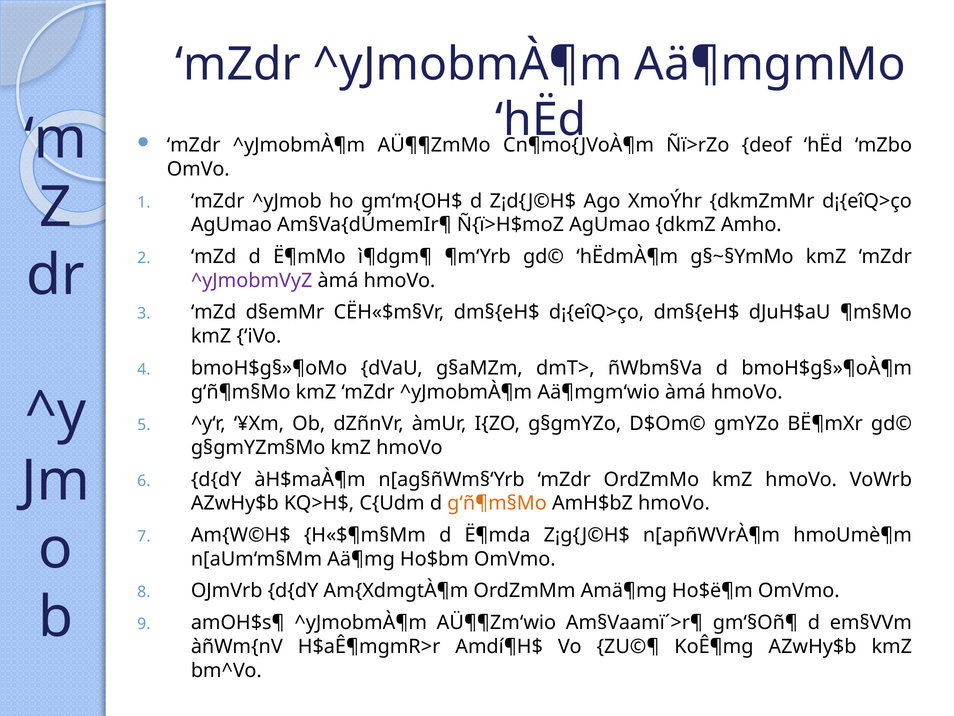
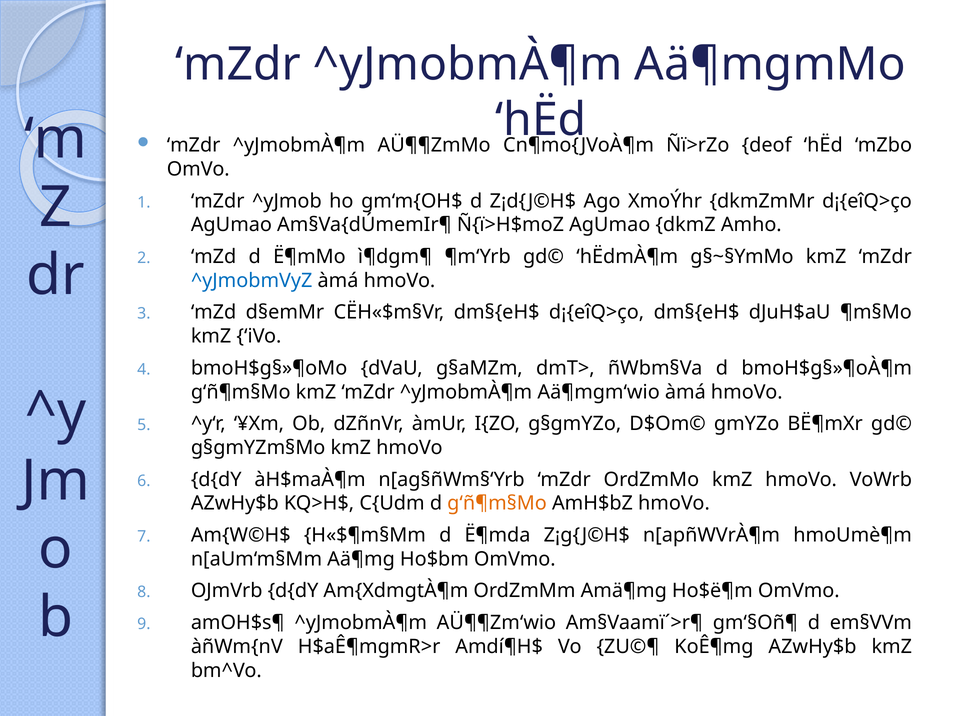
^yJmobmVyZ colour: purple -> blue
